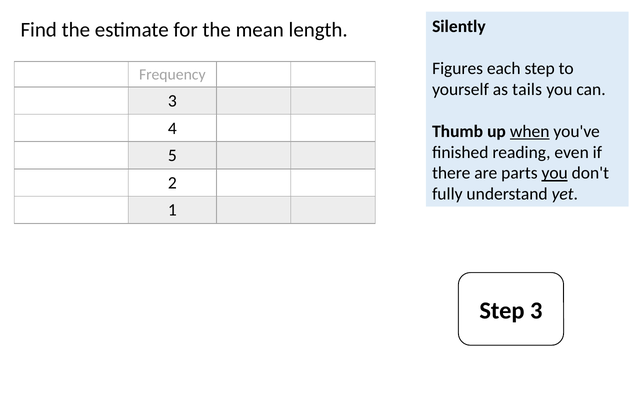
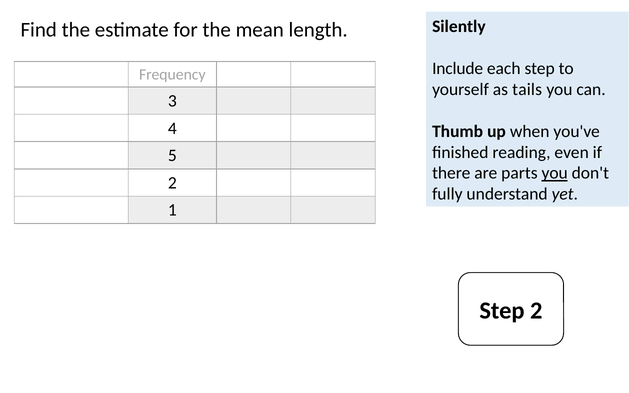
Figures: Figures -> Include
when underline: present -> none
Step 3: 3 -> 2
